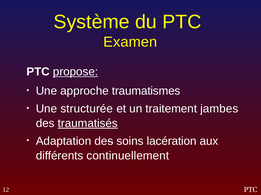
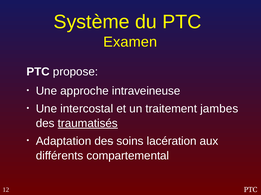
propose underline: present -> none
traumatismes: traumatismes -> intraveineuse
structurée: structurée -> intercostal
continuellement: continuellement -> compartemental
